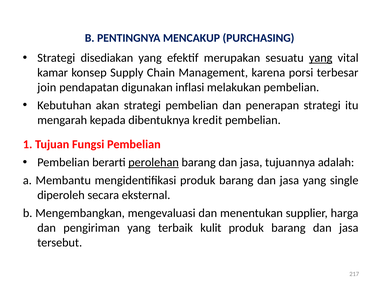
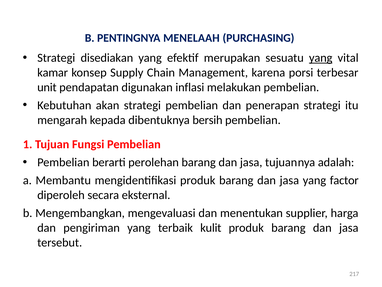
MENCAKUP: MENCAKUP -> MENELAAH
join: join -> unit
kredit: kredit -> bersih
perolehan underline: present -> none
single: single -> factor
